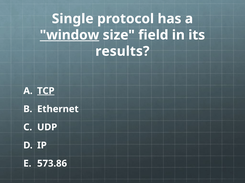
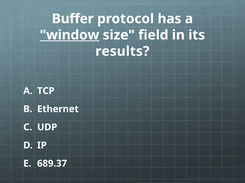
Single: Single -> Buffer
TCP underline: present -> none
573.86: 573.86 -> 689.37
